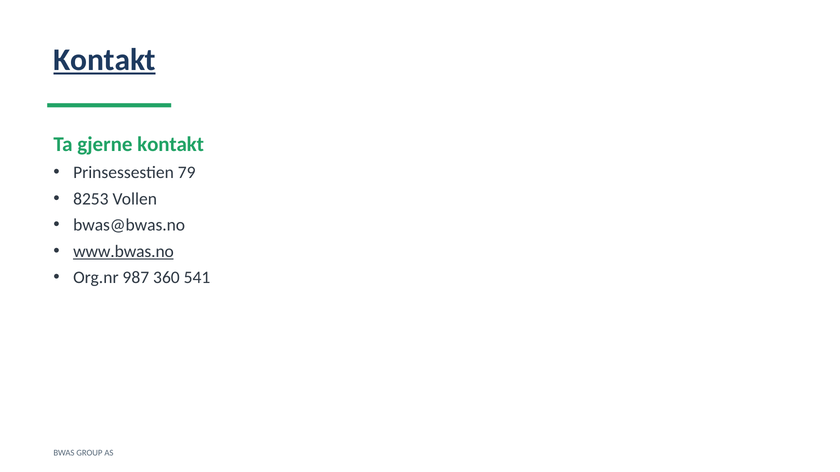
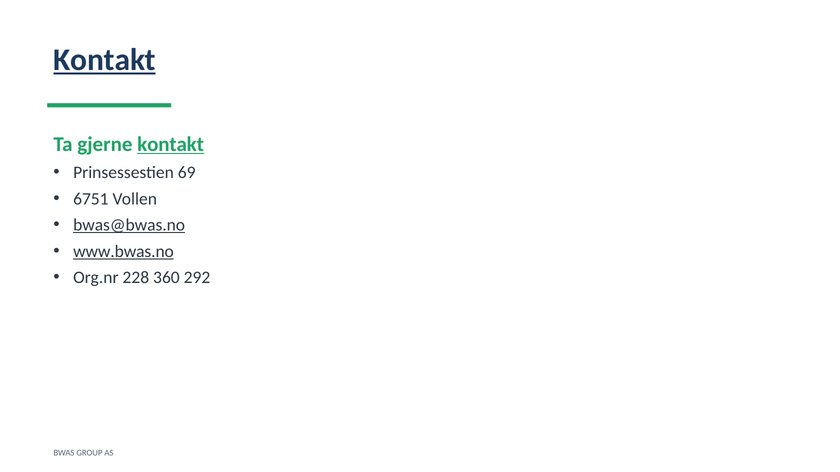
kontakt at (171, 145) underline: none -> present
79: 79 -> 69
8253: 8253 -> 6751
bwas@bwas.no underline: none -> present
987: 987 -> 228
541: 541 -> 292
